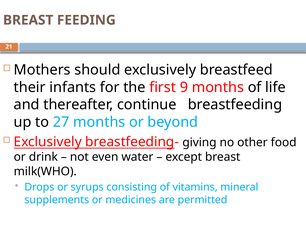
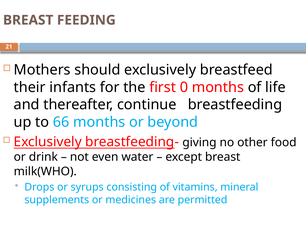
9: 9 -> 0
27: 27 -> 66
